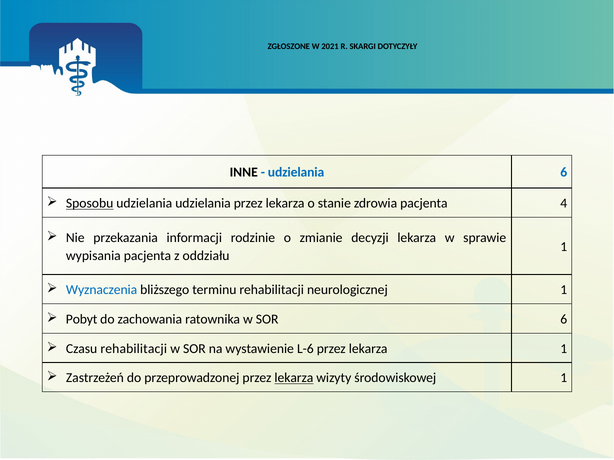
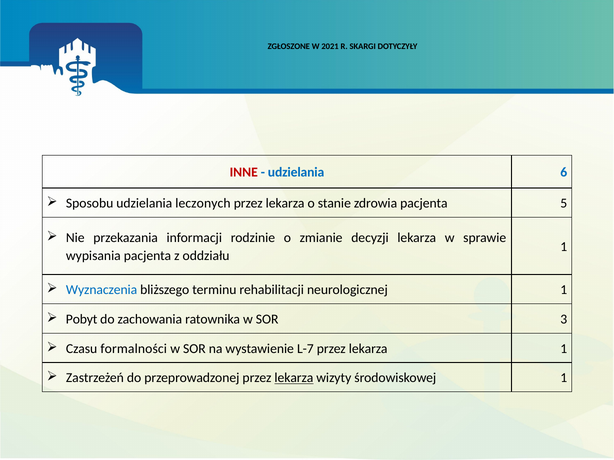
INNE colour: black -> red
Sposobu underline: present -> none
udzielania udzielania: udzielania -> leczonych
4: 4 -> 5
SOR 6: 6 -> 3
Czasu rehabilitacji: rehabilitacji -> formalności
L-6: L-6 -> L-7
